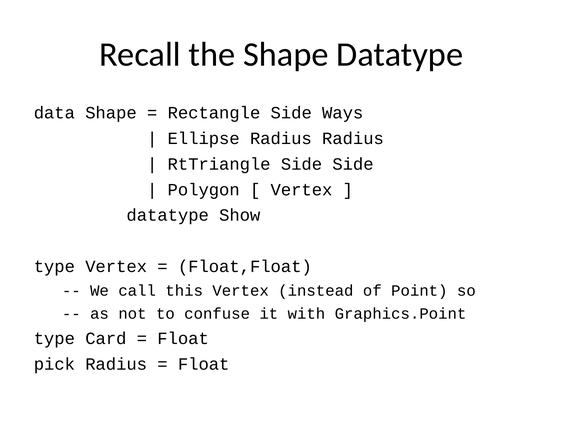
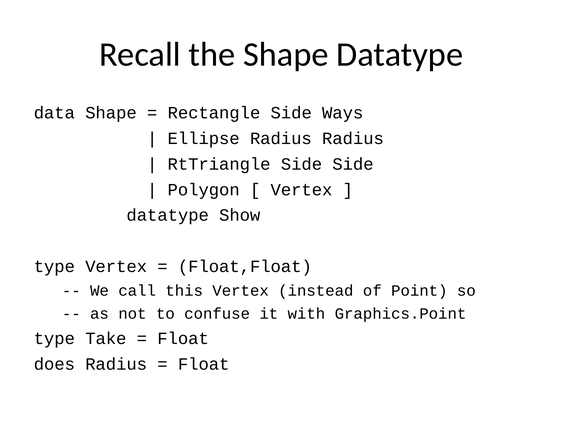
Card: Card -> Take
pick: pick -> does
